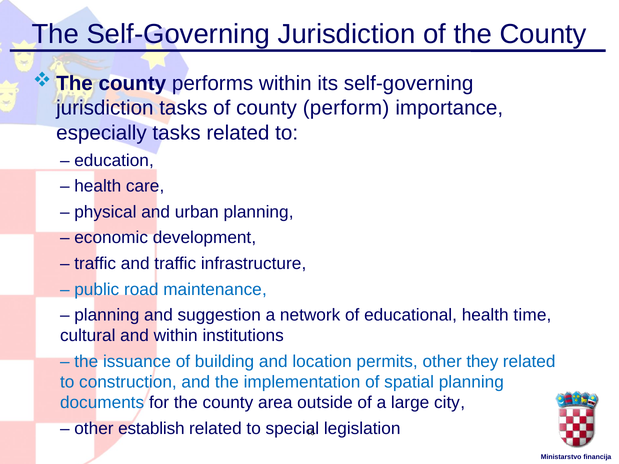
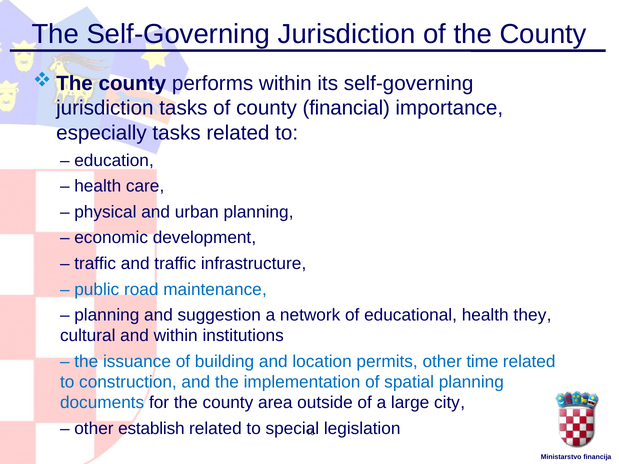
perform: perform -> financial
time: time -> they
they: they -> time
